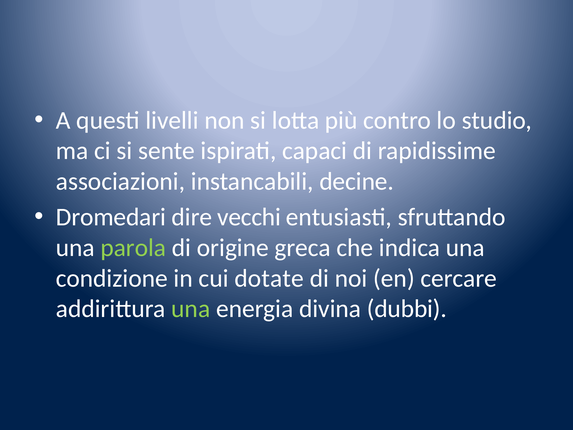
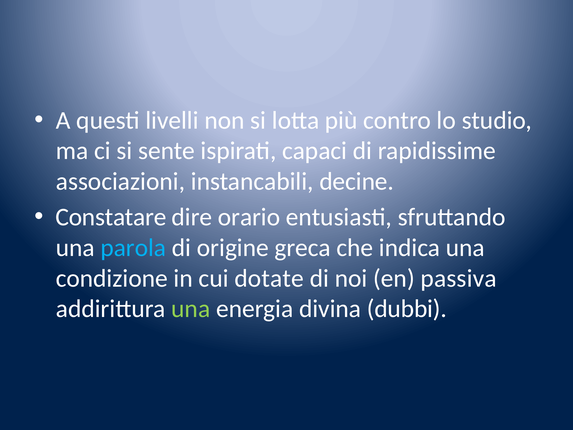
Dromedari: Dromedari -> Constatare
vecchi: vecchi -> orario
parola colour: light green -> light blue
cercare: cercare -> passiva
